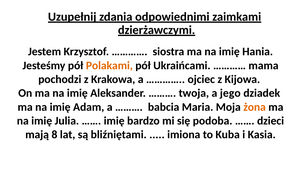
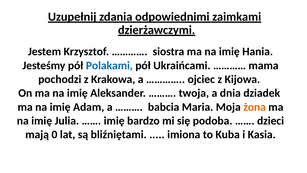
Polakami colour: orange -> blue
jego: jego -> dnia
8: 8 -> 0
